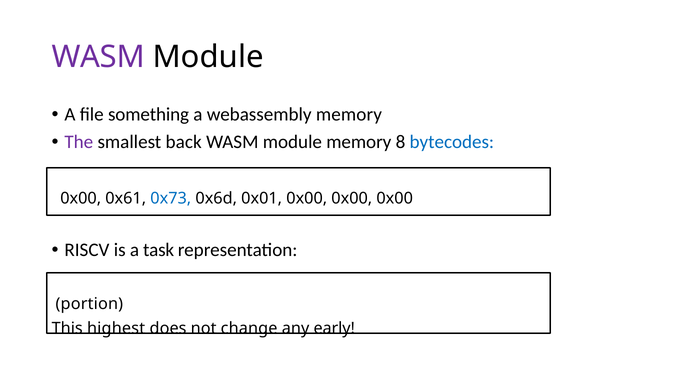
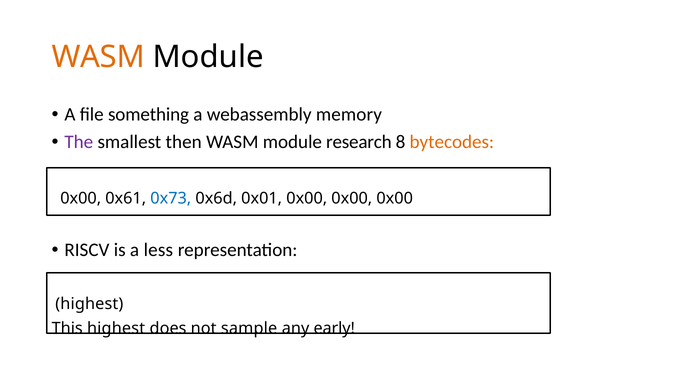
WASM at (98, 57) colour: purple -> orange
back: back -> then
module memory: memory -> research
bytecodes colour: blue -> orange
task: task -> less
portion at (89, 304): portion -> highest
change: change -> sample
